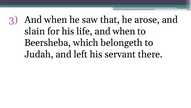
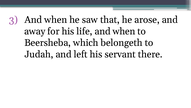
slain: slain -> away
